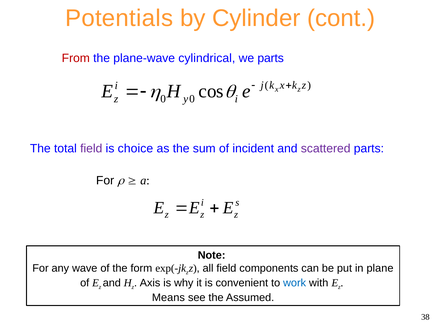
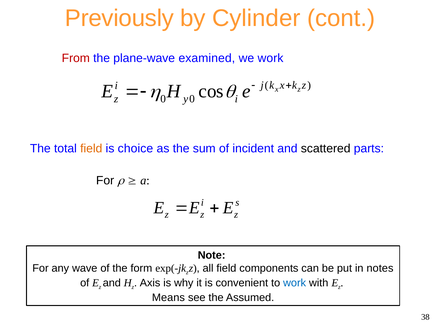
Potentials: Potentials -> Previously
cylindrical: cylindrical -> examined
we parts: parts -> work
field at (91, 149) colour: purple -> orange
scattered colour: purple -> black
plane: plane -> notes
